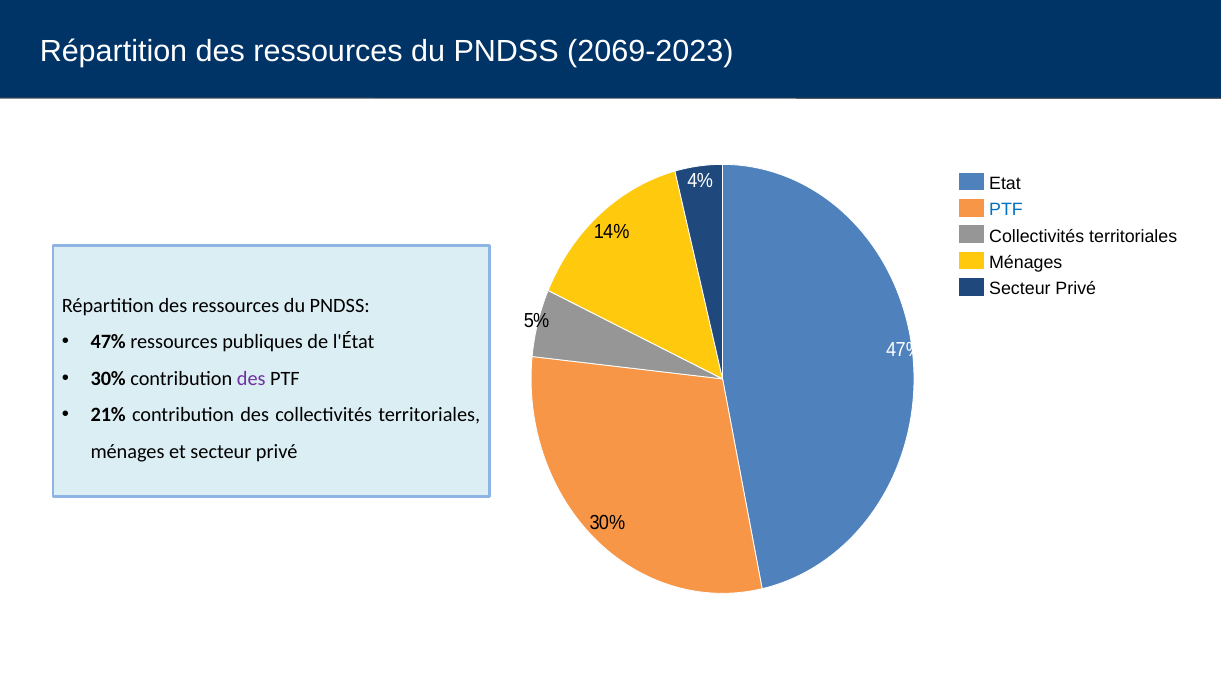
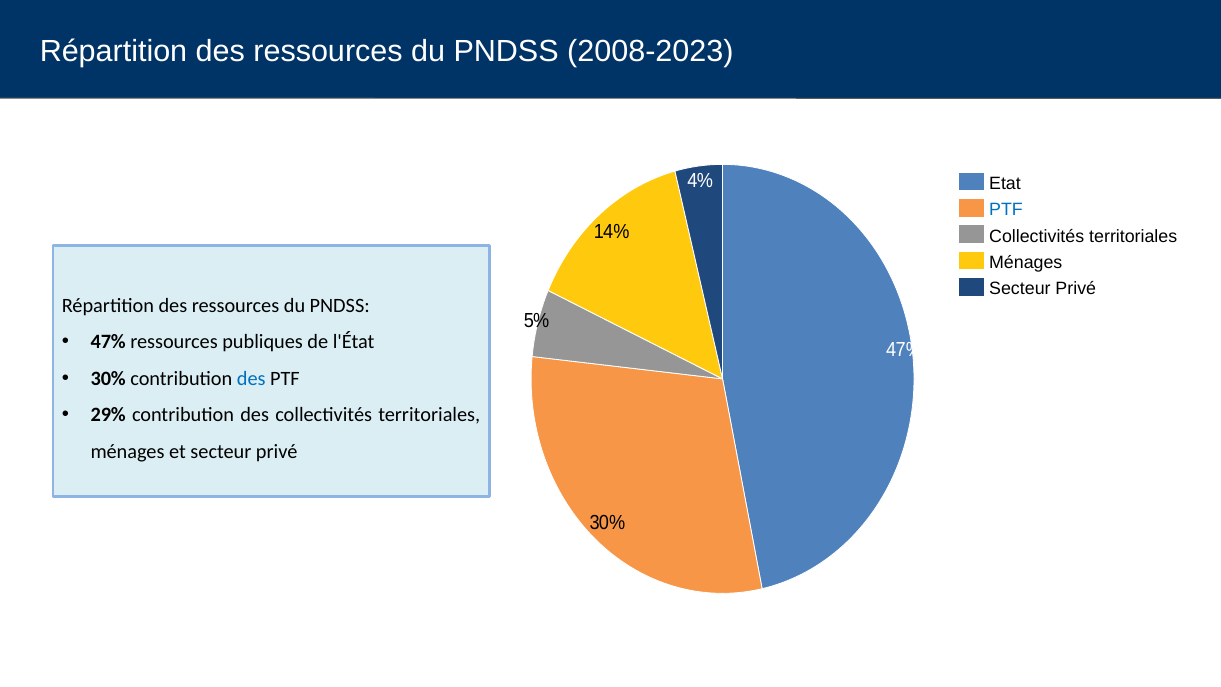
2069-2023: 2069-2023 -> 2008-2023
des at (251, 378) colour: purple -> blue
21%: 21% -> 29%
